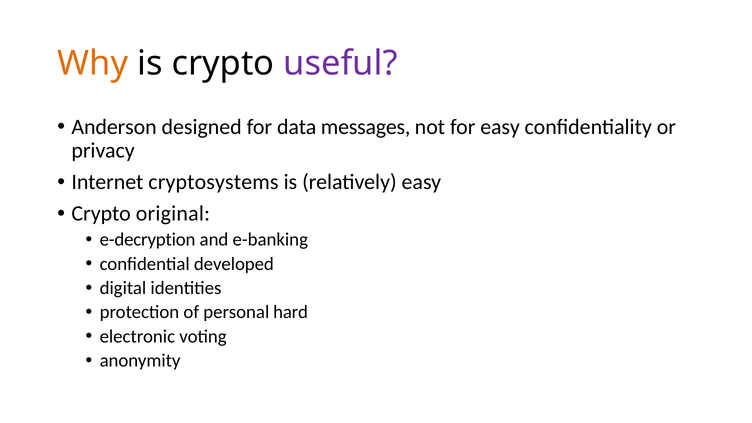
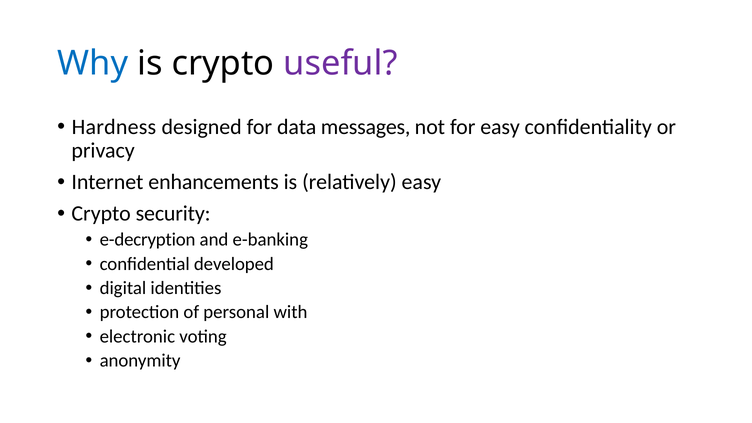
Why colour: orange -> blue
Anderson: Anderson -> Hardness
cryptosystems: cryptosystems -> enhancements
original: original -> security
hard: hard -> with
